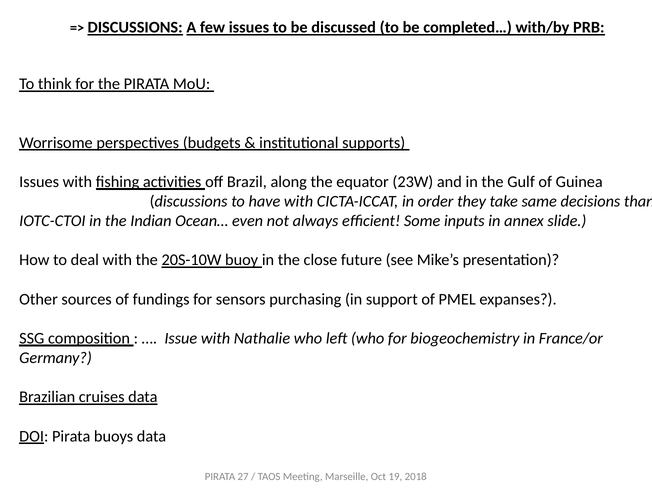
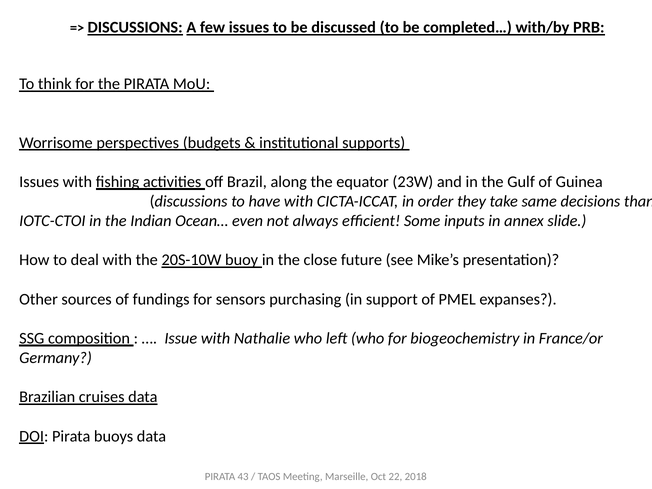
27: 27 -> 43
19: 19 -> 22
